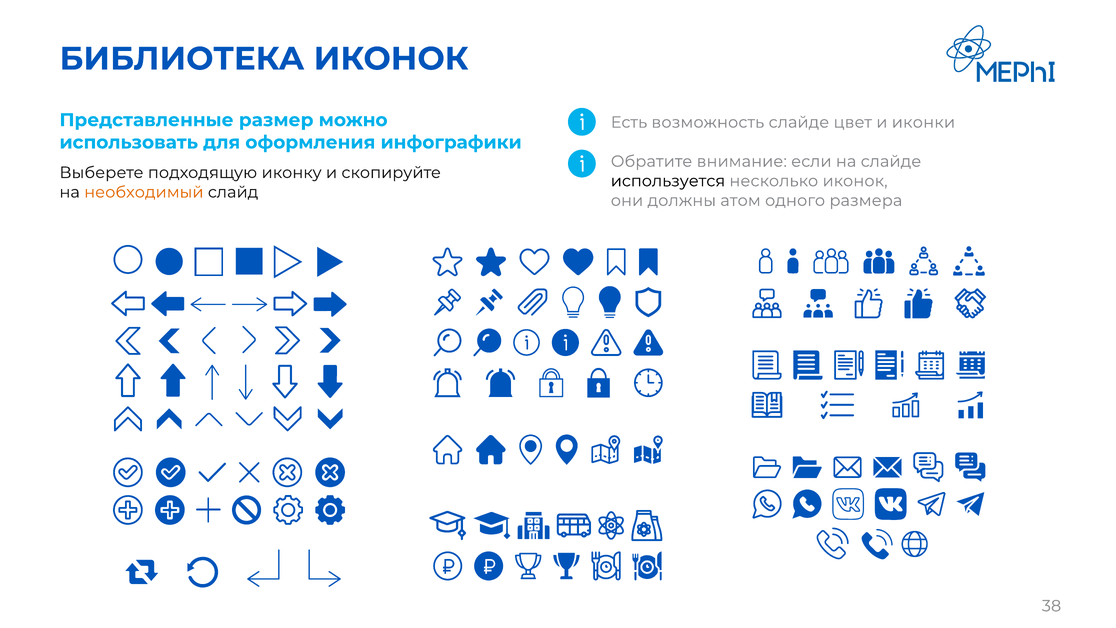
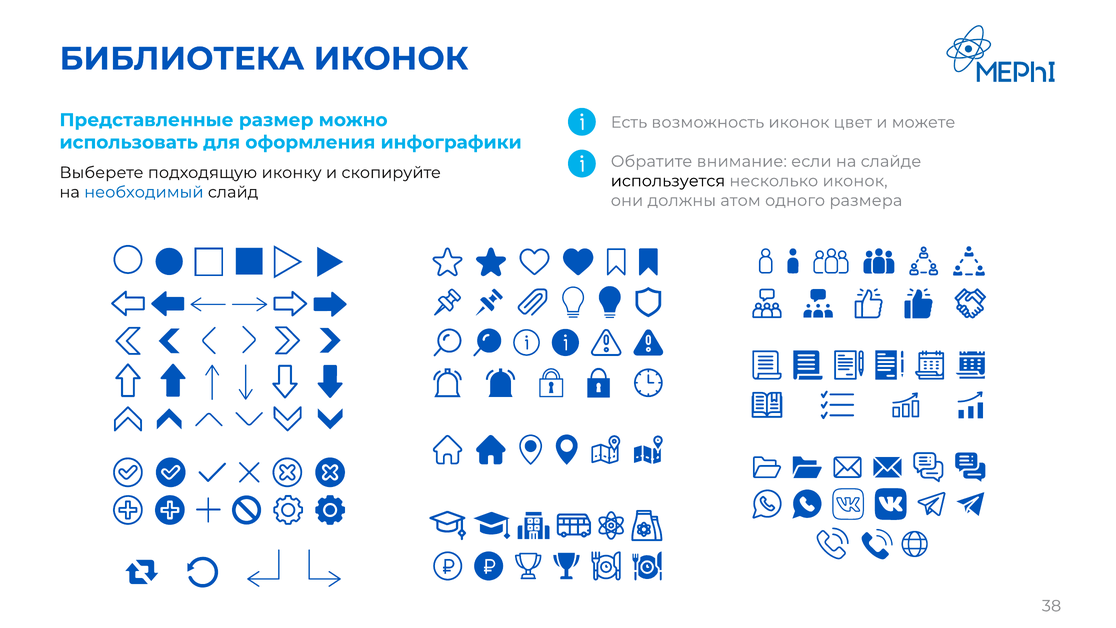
возможность слайде: слайде -> иконок
иконки: иконки -> можете
необходимый colour: orange -> blue
